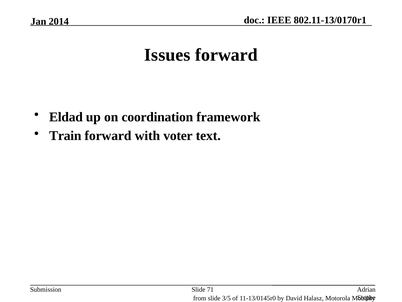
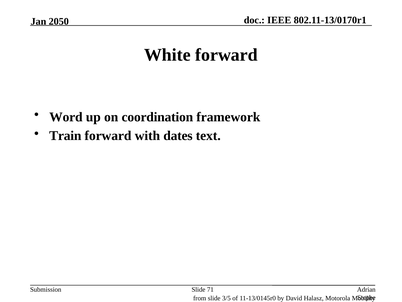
2014: 2014 -> 2050
Issues: Issues -> White
Eldad: Eldad -> Word
voter: voter -> dates
